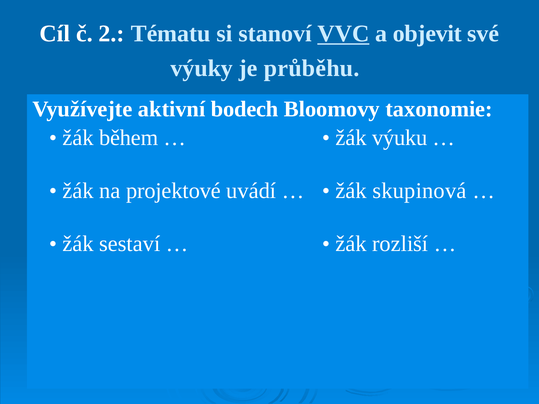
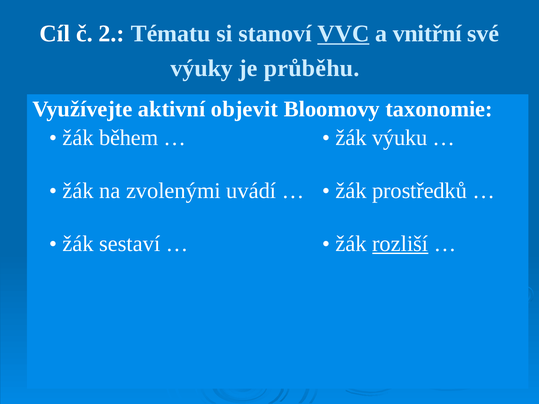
objevit: objevit -> vnitřní
bodech: bodech -> objevit
projektové: projektové -> zvolenými
skupinová: skupinová -> prostředků
rozliší underline: none -> present
